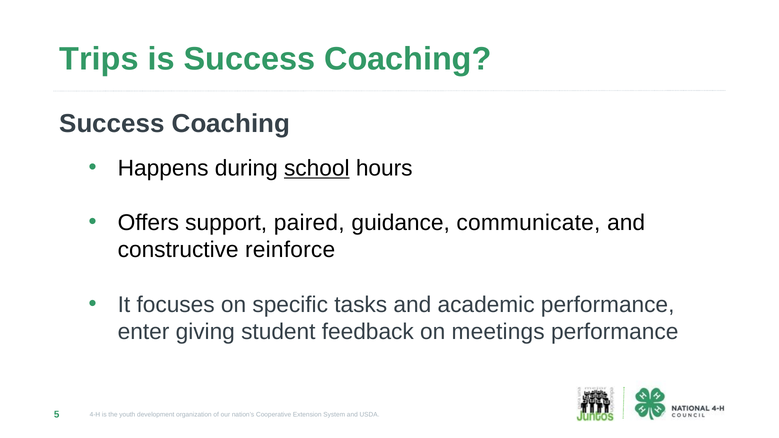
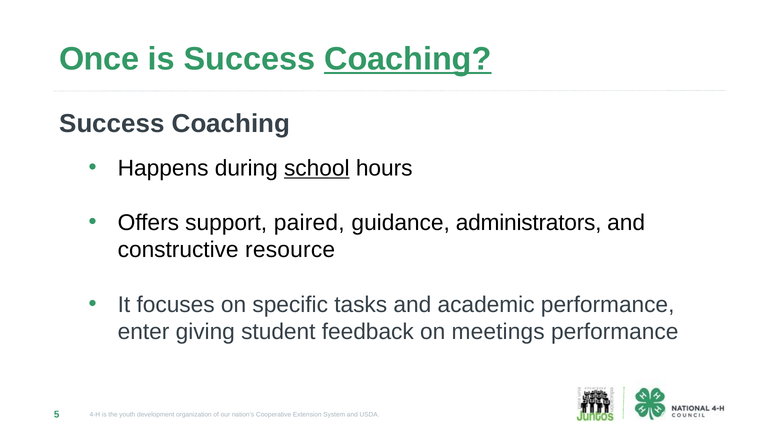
Trips: Trips -> Once
Coaching at (408, 59) underline: none -> present
communicate: communicate -> administrators
reinforce: reinforce -> resource
